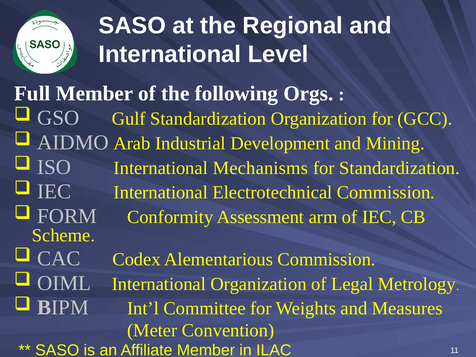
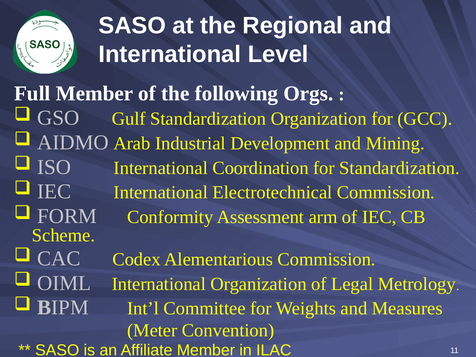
Mechanisms: Mechanisms -> Coordination
